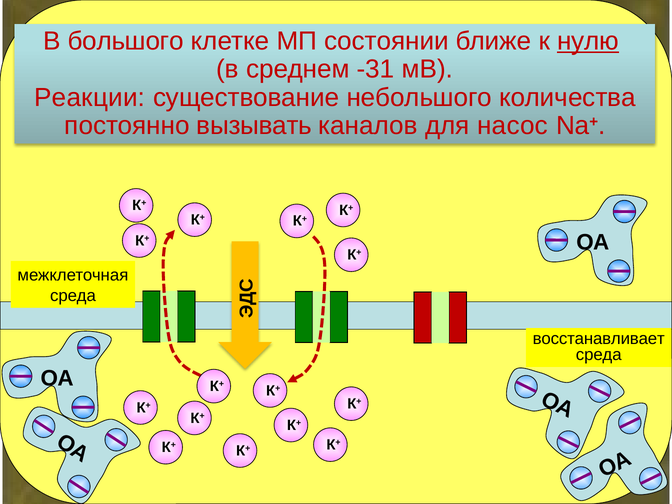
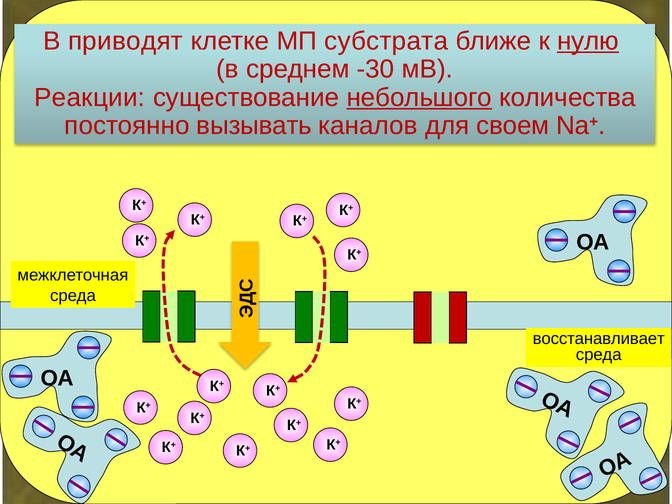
большого: большого -> приводят
состоянии: состоянии -> субстрата
-31: -31 -> -30
небольшого underline: none -> present
насос: насос -> своем
